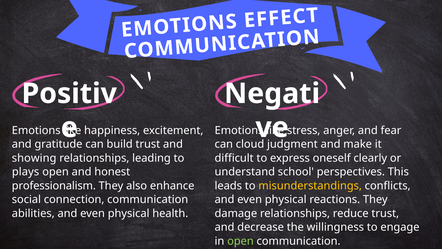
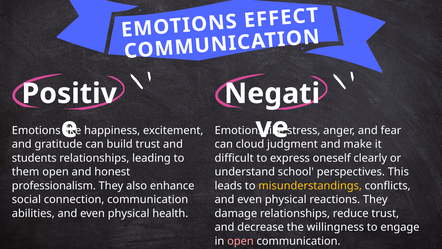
showing: showing -> students
plays: plays -> them
open at (240, 241) colour: light green -> pink
